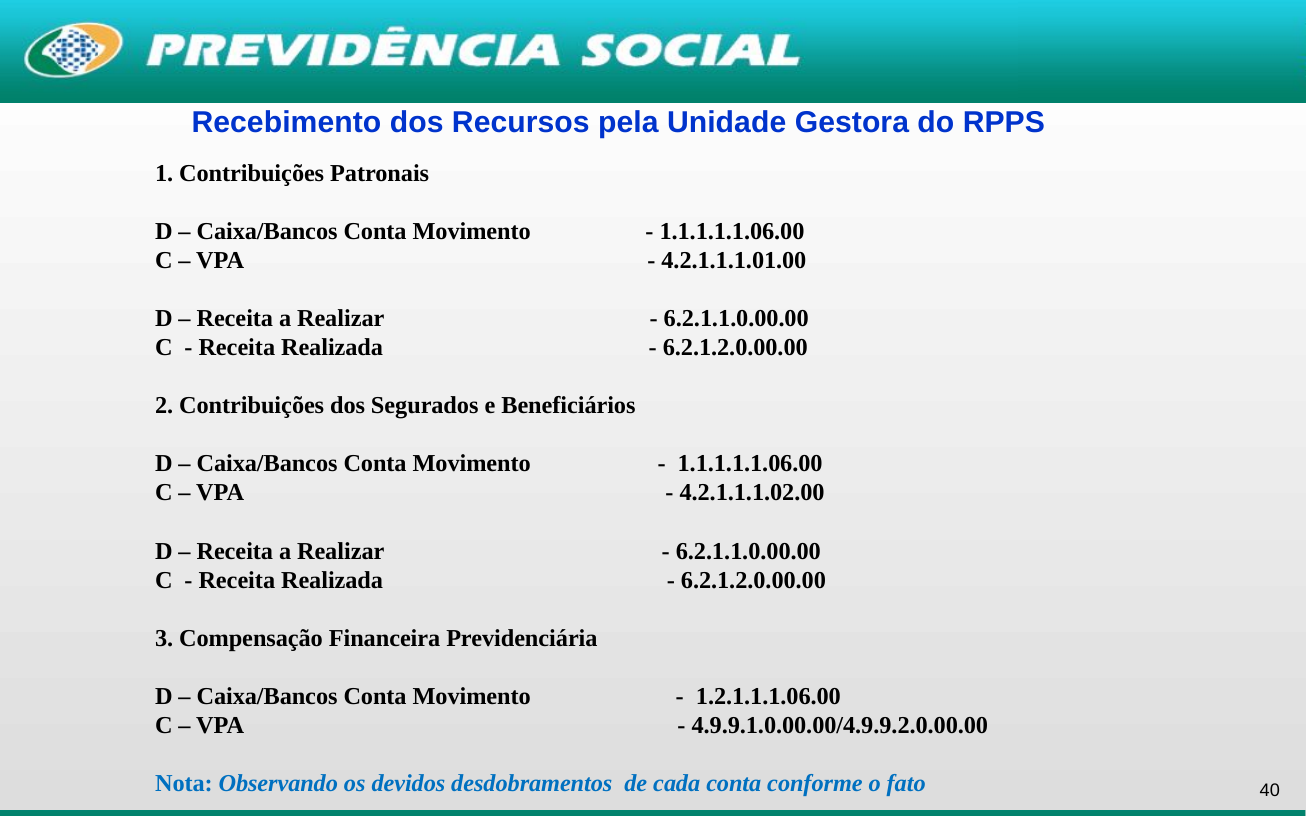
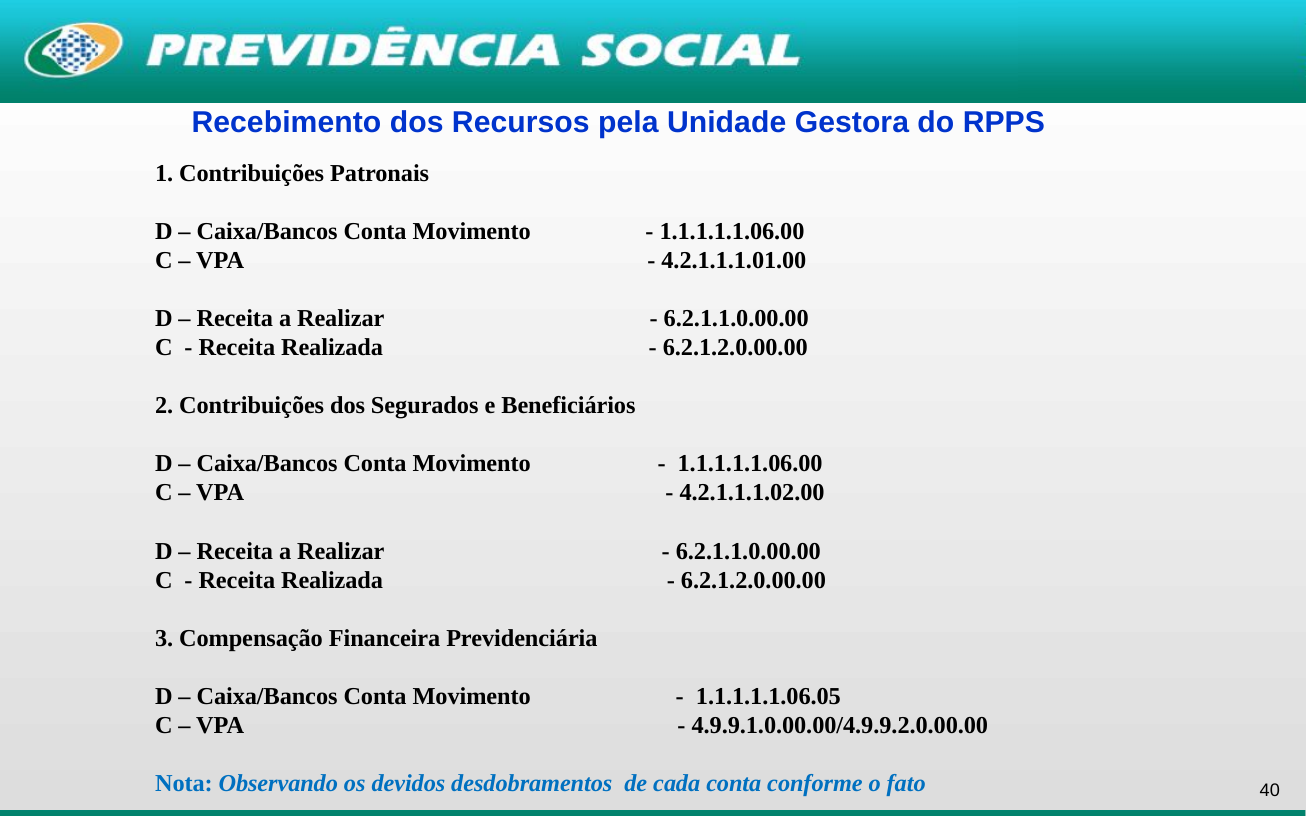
1.2.1.1.1.06.00: 1.2.1.1.1.06.00 -> 1.1.1.1.1.06.05
